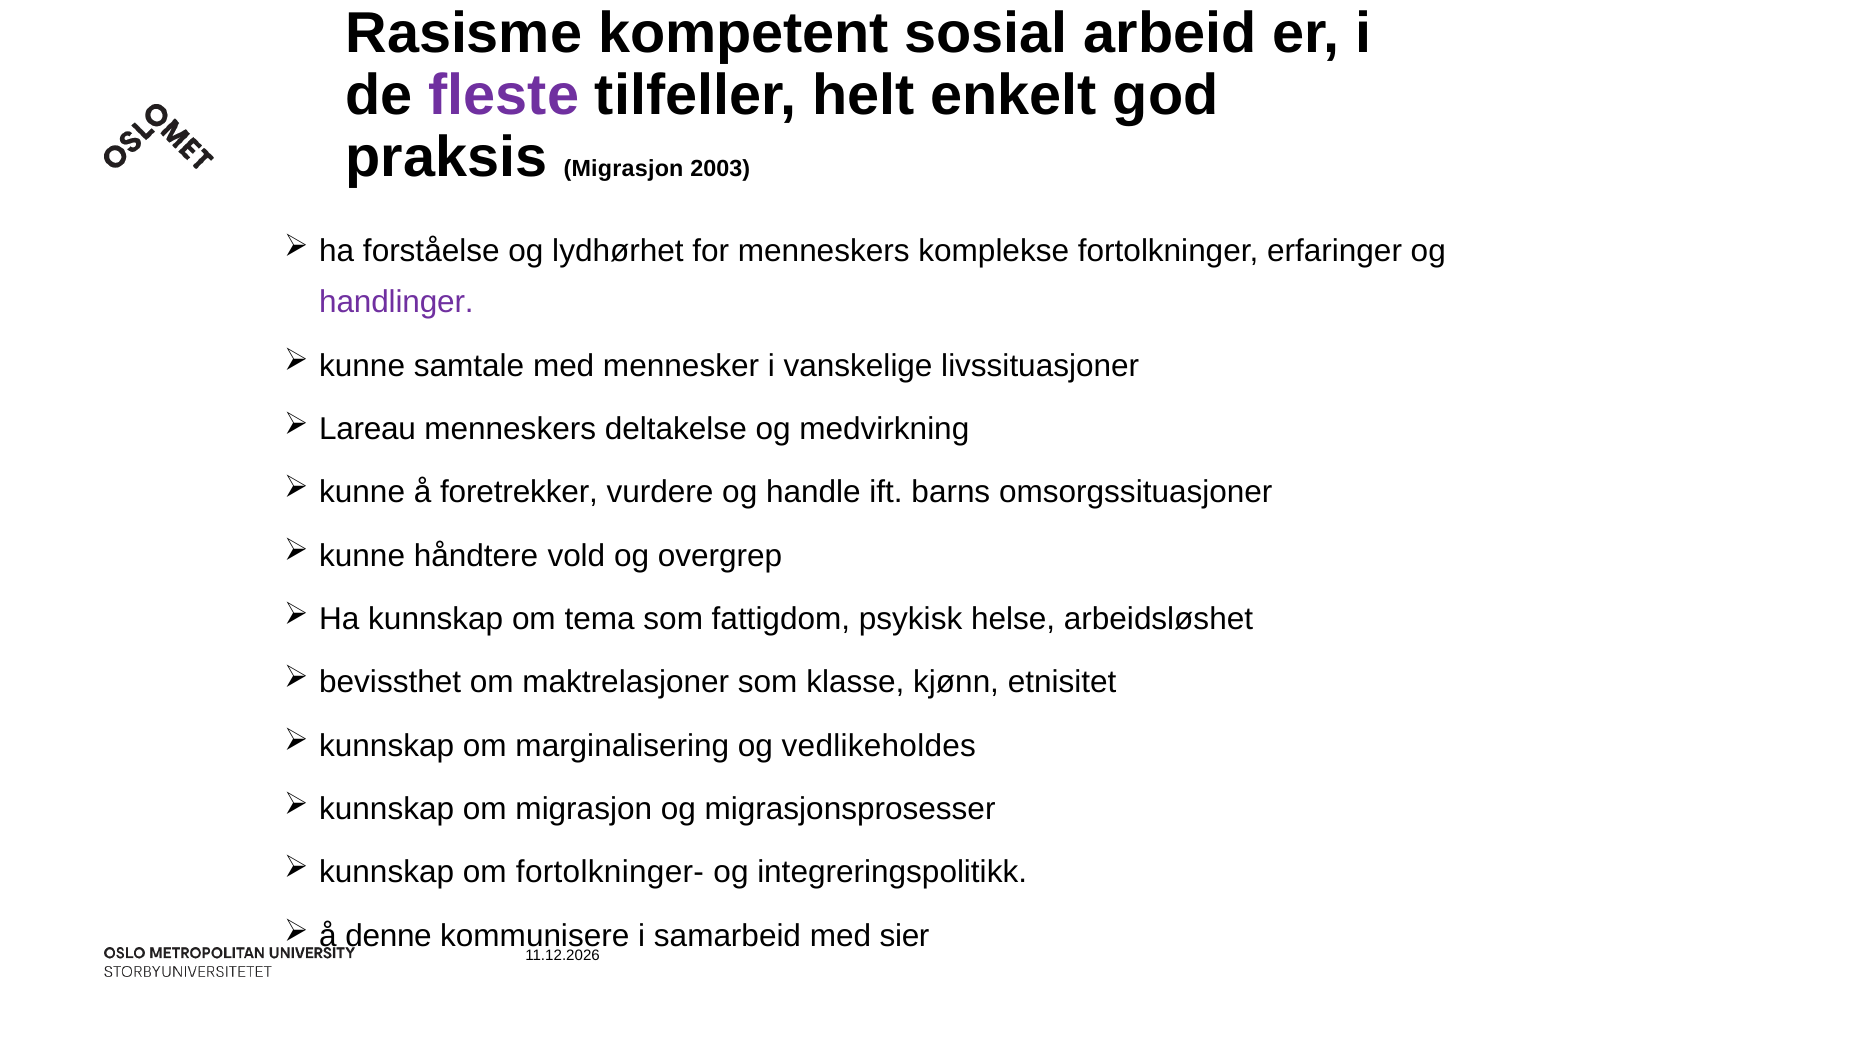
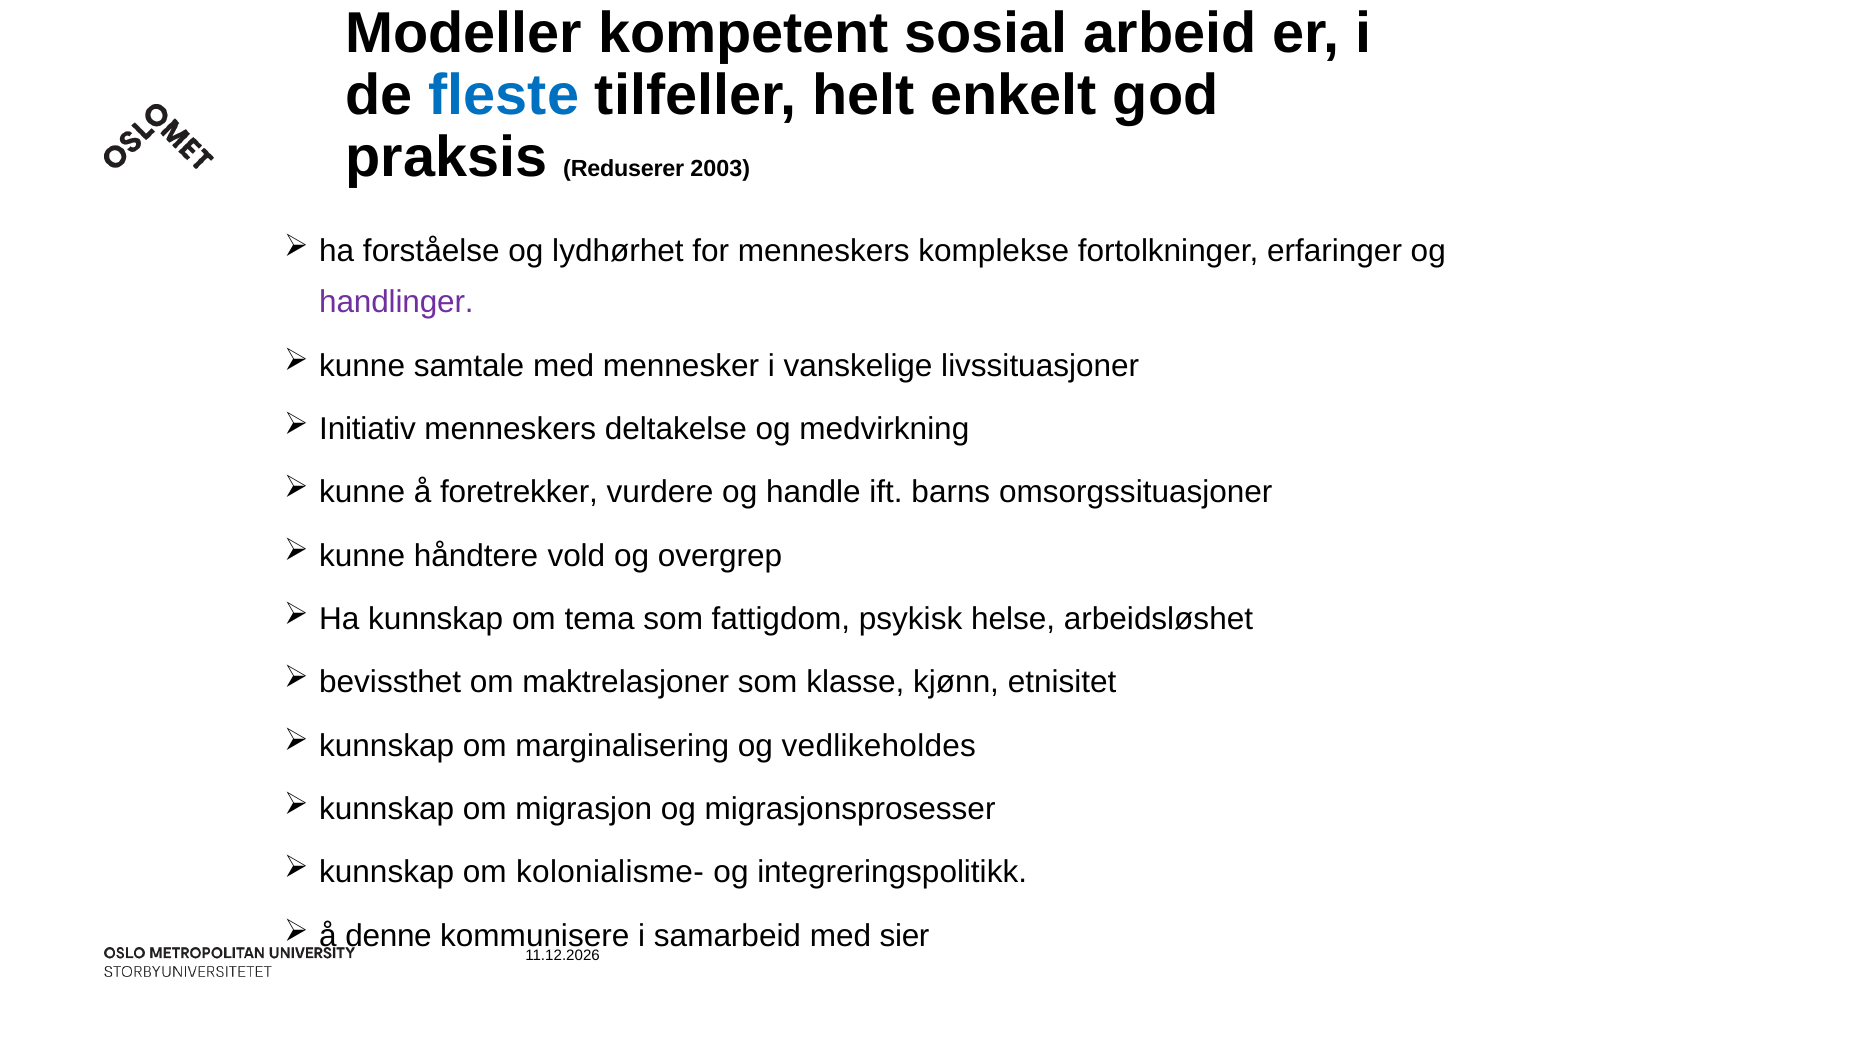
Rasisme: Rasisme -> Modeller
fleste colour: purple -> blue
praksis Migrasjon: Migrasjon -> Reduserer
Lareau: Lareau -> Initiativ
fortolkninger-: fortolkninger- -> kolonialisme-
